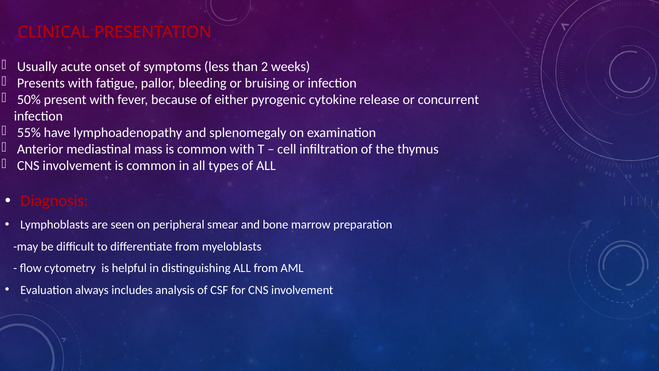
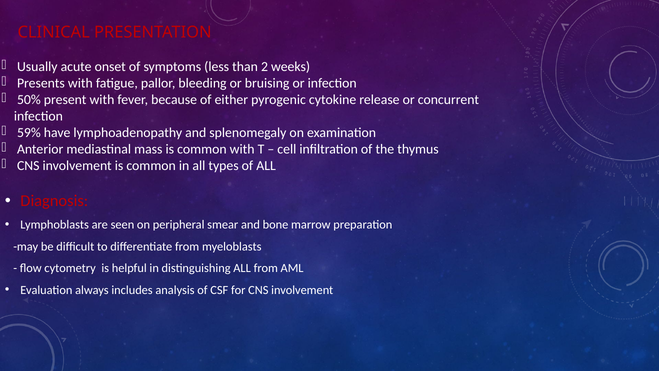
55%: 55% -> 59%
